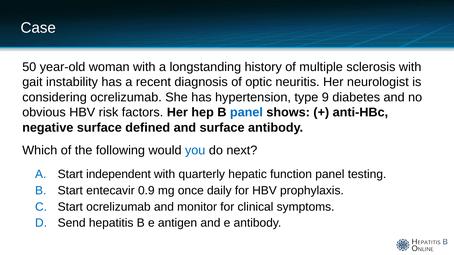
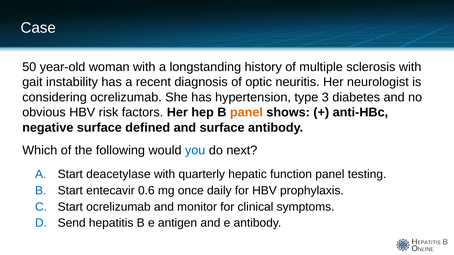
9: 9 -> 3
panel at (246, 113) colour: blue -> orange
independent: independent -> deacetylase
0.9: 0.9 -> 0.6
